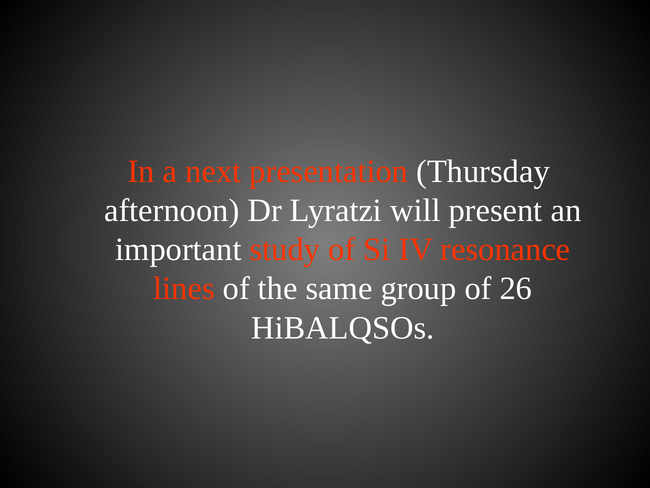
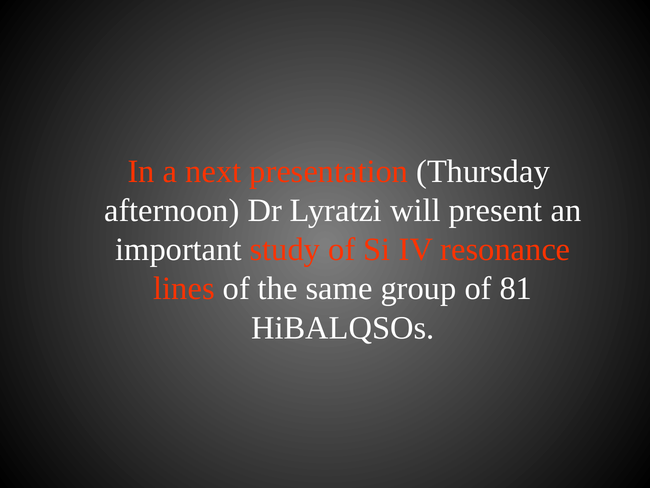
26: 26 -> 81
